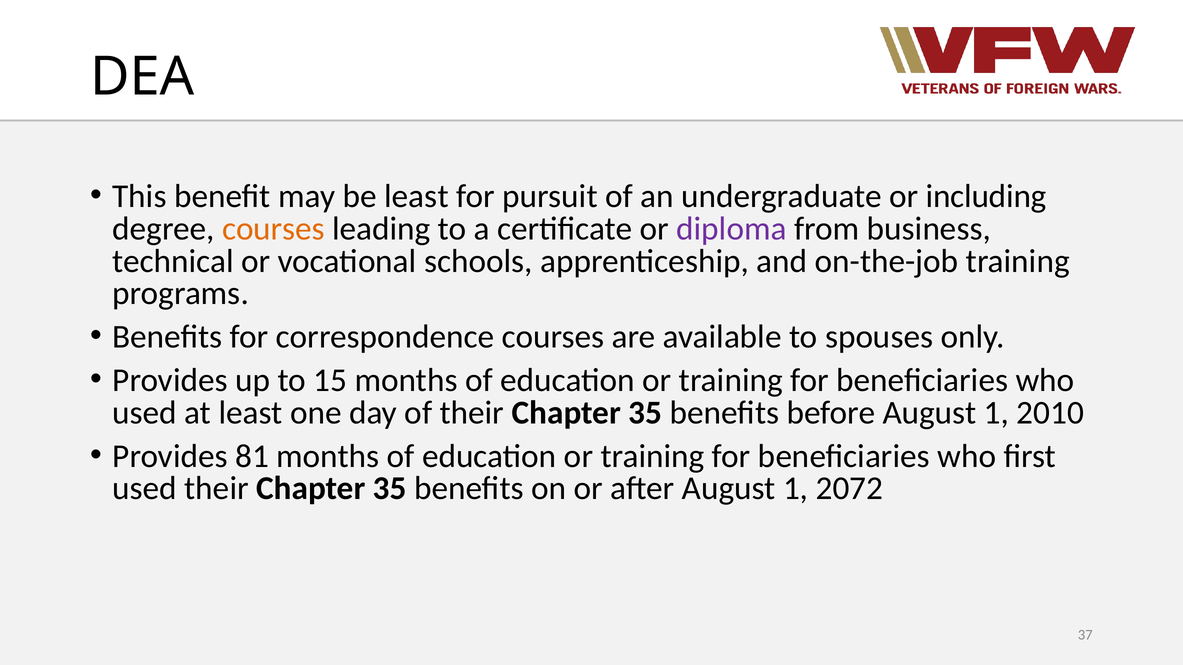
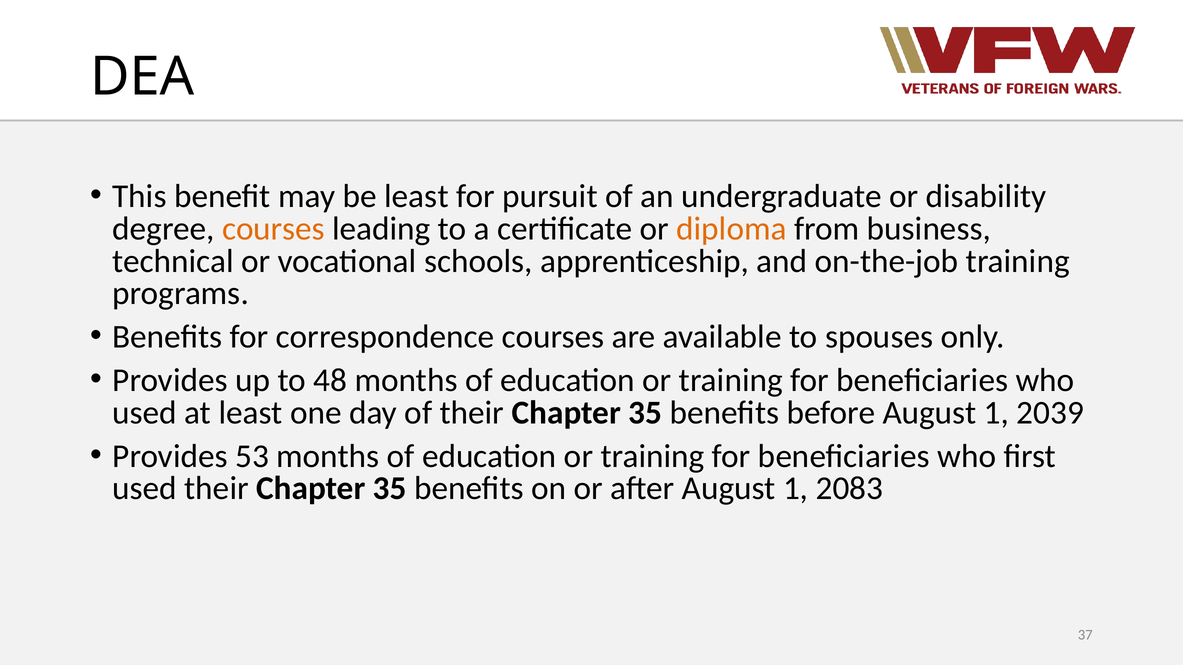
including: including -> disability
diploma colour: purple -> orange
15: 15 -> 48
2010: 2010 -> 2039
81: 81 -> 53
2072: 2072 -> 2083
